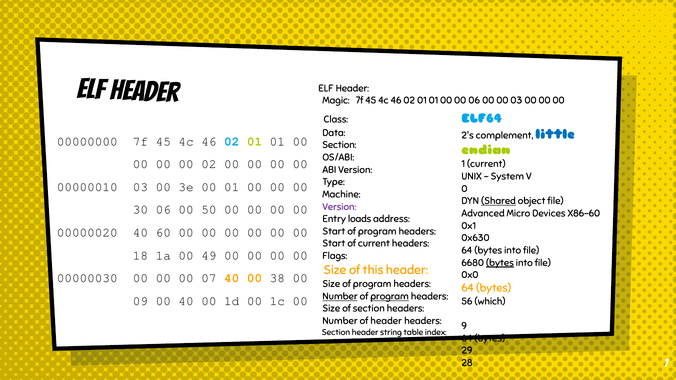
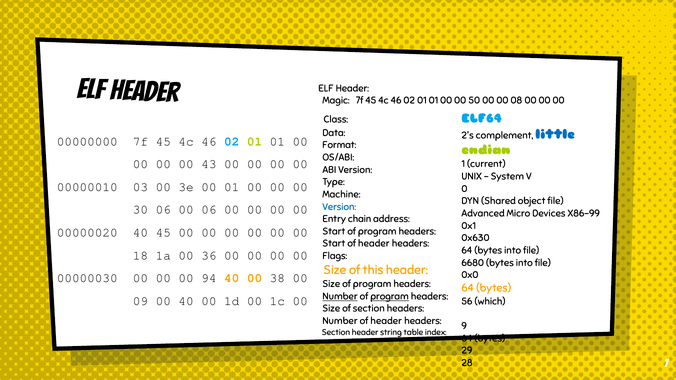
00 06: 06 -> 50
00 03: 03 -> 08
Section at (339, 145): Section -> Format
00 02: 02 -> 43
Shared underline: present -> none
Version at (339, 207) colour: purple -> blue
00 50: 50 -> 06
X86-60: X86-60 -> X86-99
loads: loads -> chain
40 60: 60 -> 45
Start of current: current -> header
49: 49 -> 36
bytes at (500, 263) underline: present -> none
07: 07 -> 94
